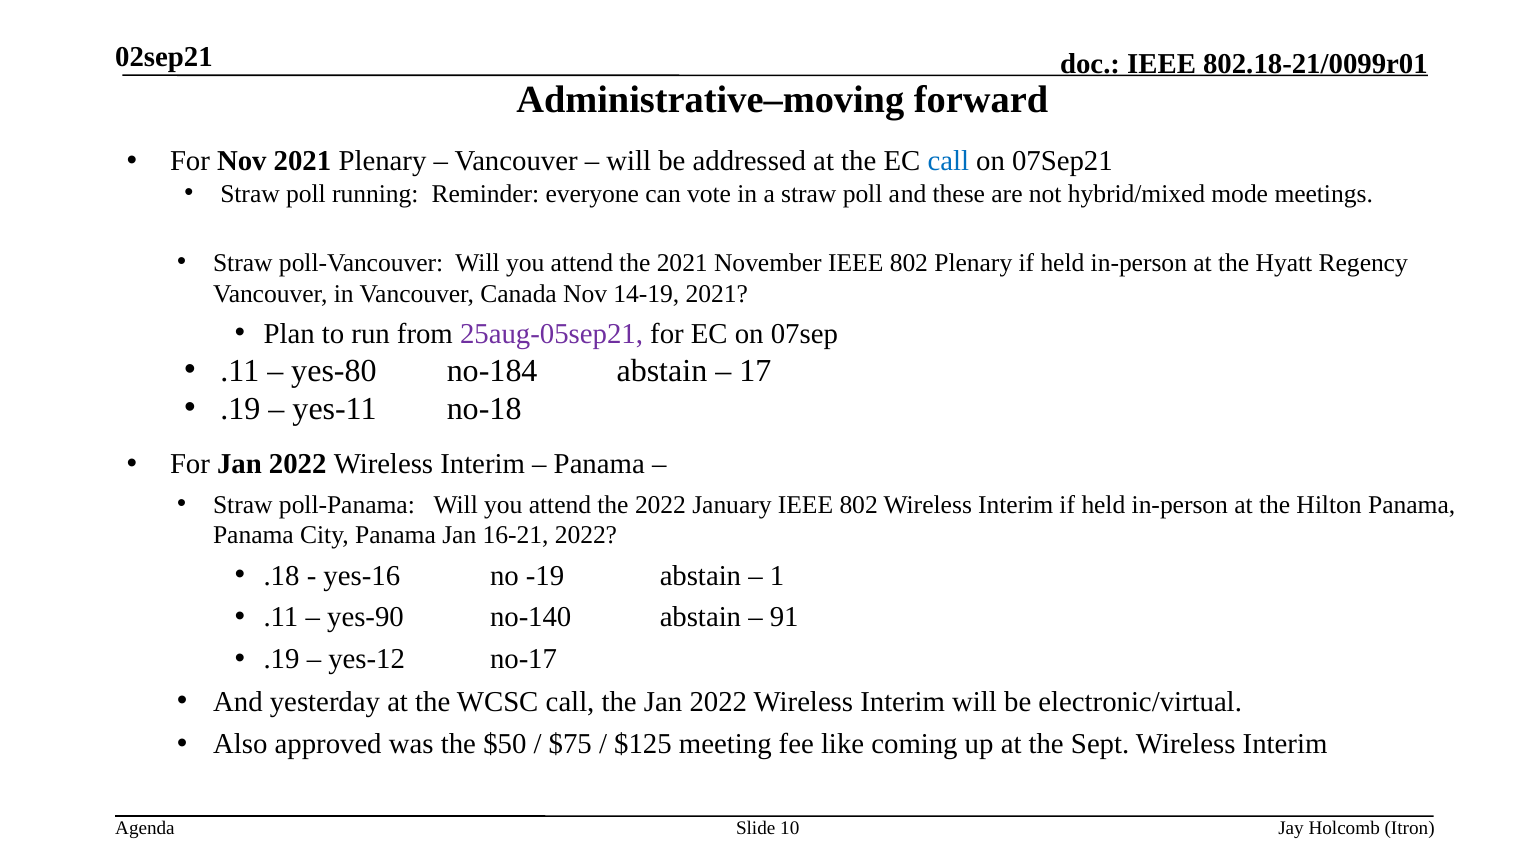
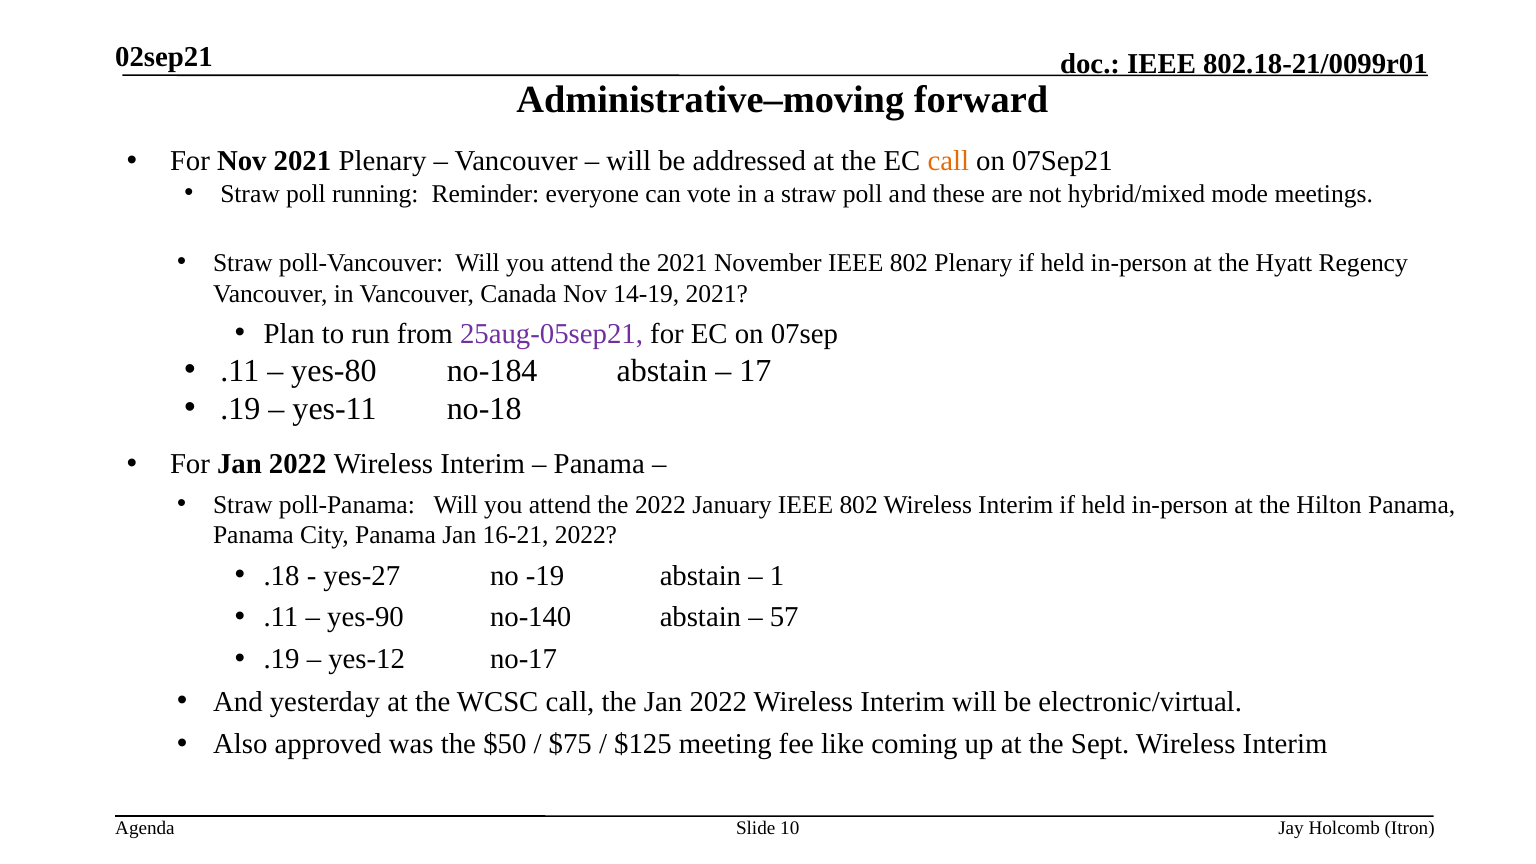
call at (948, 161) colour: blue -> orange
yes-16: yes-16 -> yes-27
91: 91 -> 57
